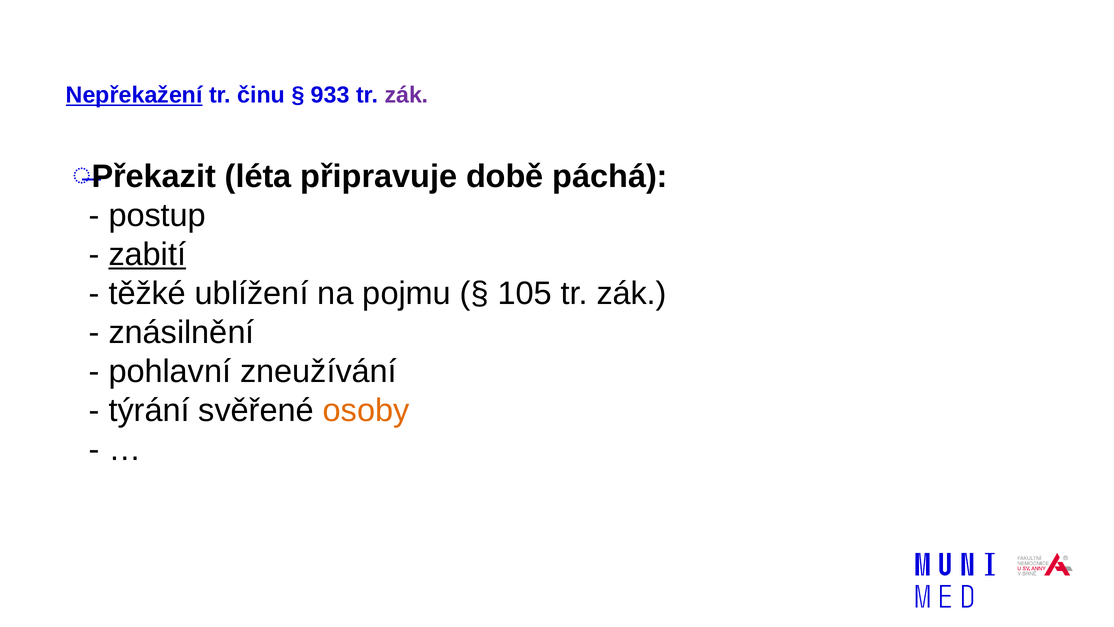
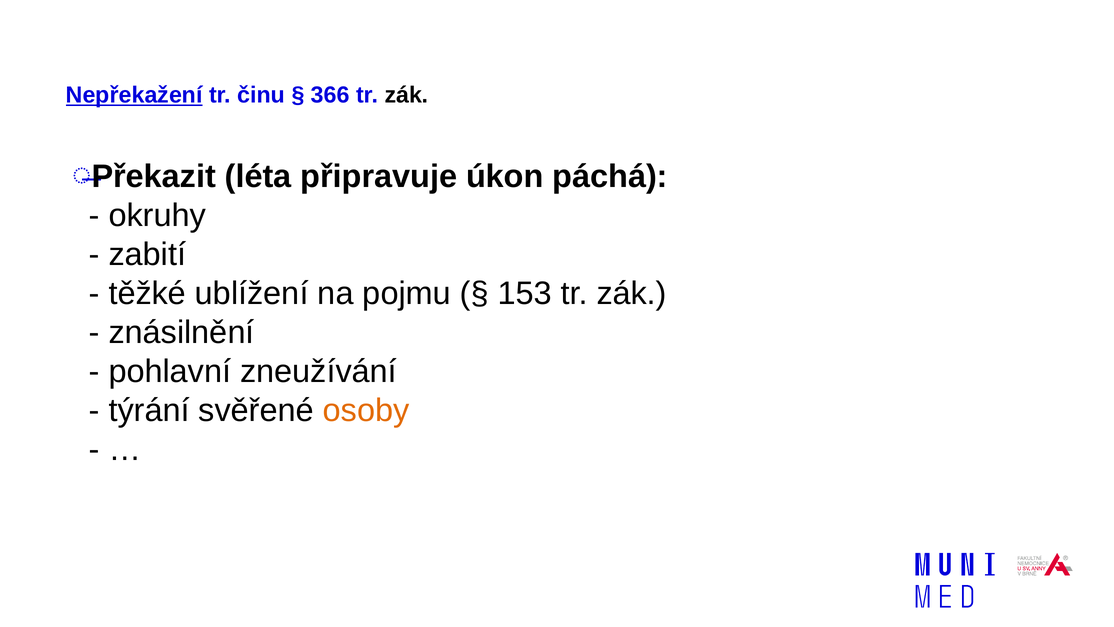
933: 933 -> 366
zák at (406, 95) colour: purple -> black
době: době -> úkon
postup: postup -> okruhy
zabití underline: present -> none
105: 105 -> 153
